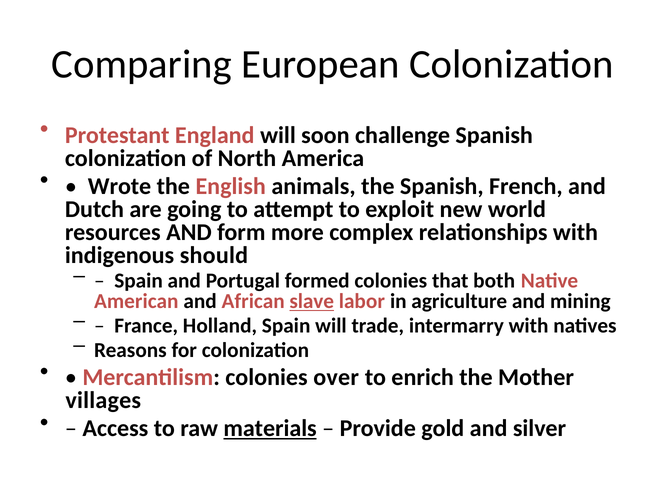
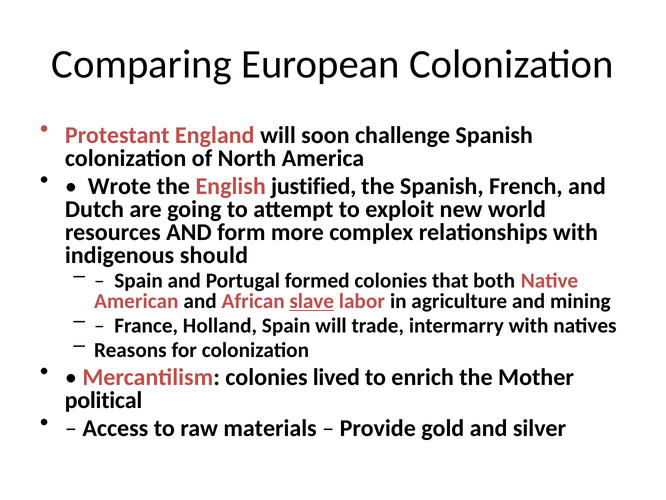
animals: animals -> justified
over: over -> lived
villages: villages -> political
materials underline: present -> none
